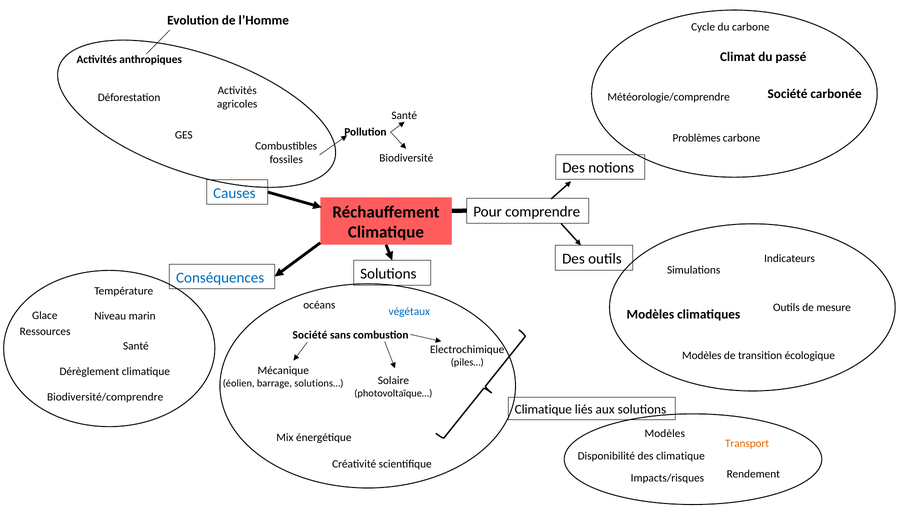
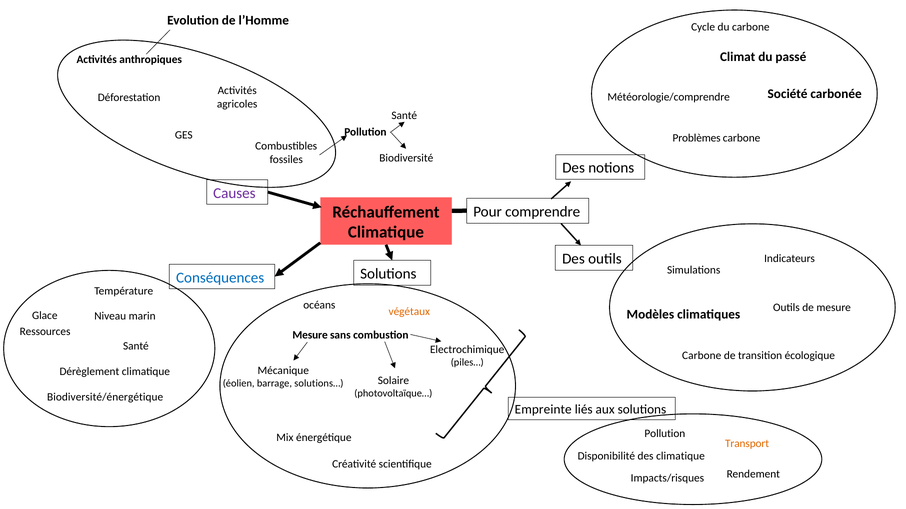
Causes colour: blue -> purple
végétaux colour: blue -> orange
Société at (310, 336): Société -> Mesure
Modèles at (702, 356): Modèles -> Carbone
Biodiversité/comprendre: Biodiversité/comprendre -> Biodiversité/énergétique
Climatique at (543, 410): Climatique -> Empreinte
Modèles at (665, 434): Modèles -> Pollution
